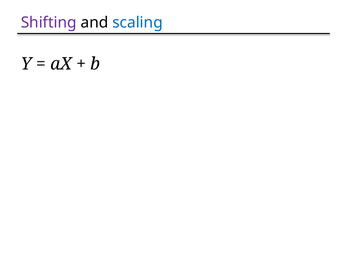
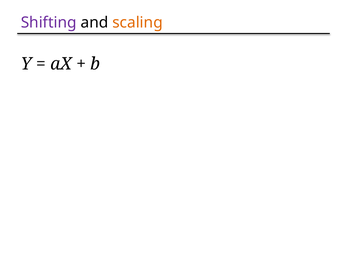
scaling colour: blue -> orange
